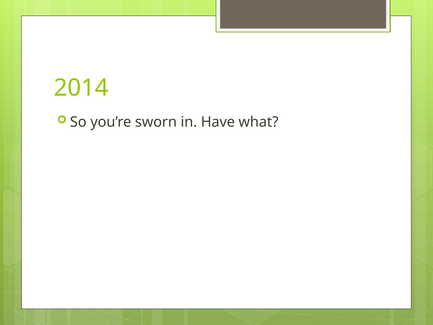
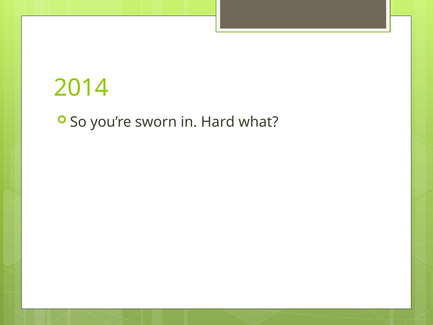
Have: Have -> Hard
